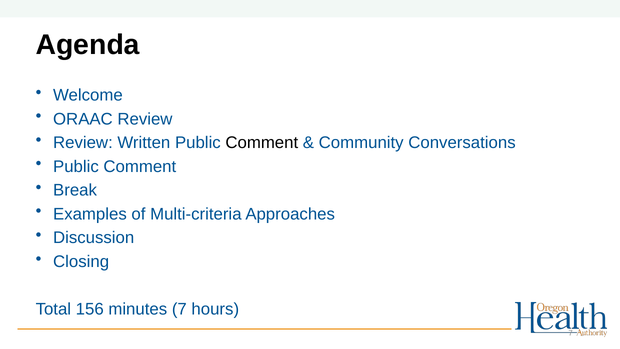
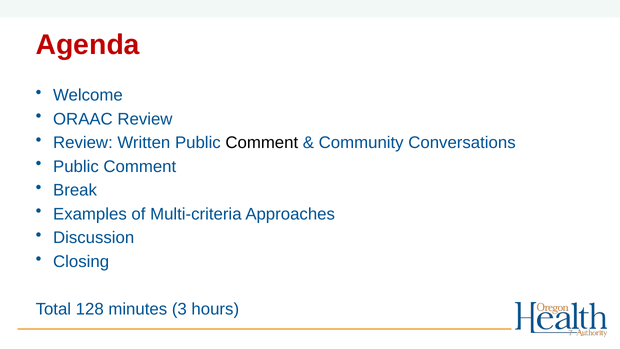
Agenda colour: black -> red
156: 156 -> 128
minutes 7: 7 -> 3
